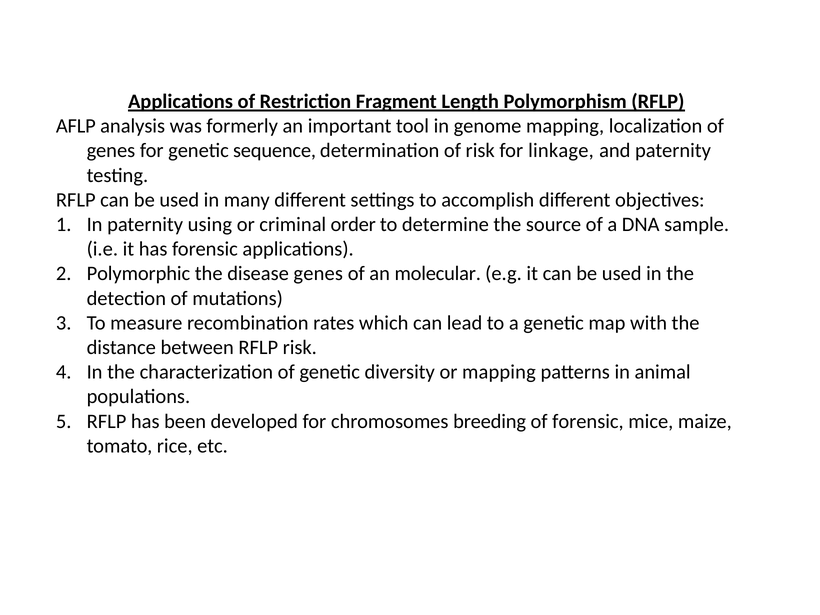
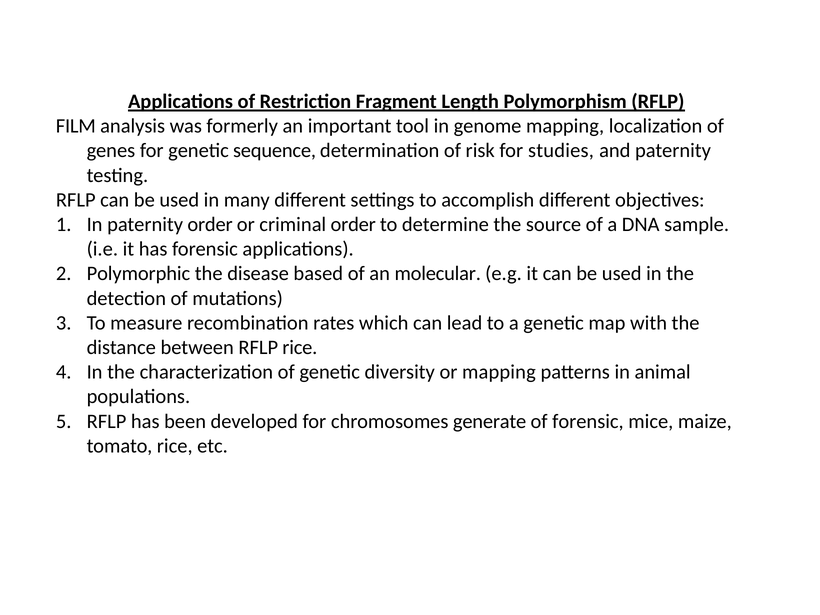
AFLP: AFLP -> FILM
linkage: linkage -> studies
paternity using: using -> order
disease genes: genes -> based
RFLP risk: risk -> rice
breeding: breeding -> generate
